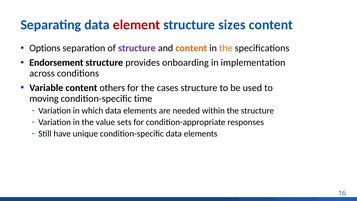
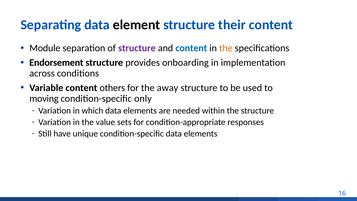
element colour: red -> black
sizes: sizes -> their
Options: Options -> Module
content at (191, 48) colour: orange -> blue
cases: cases -> away
time: time -> only
